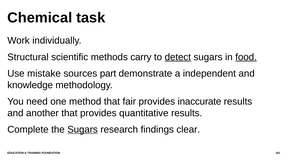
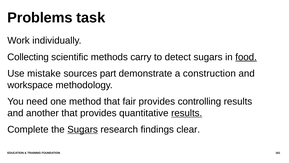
Chemical: Chemical -> Problems
Structural: Structural -> Collecting
detect underline: present -> none
independent: independent -> construction
knowledge: knowledge -> workspace
inaccurate: inaccurate -> controlling
results at (187, 113) underline: none -> present
